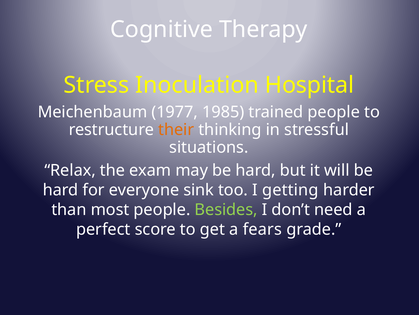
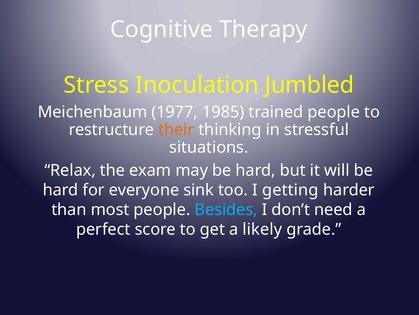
Hospital: Hospital -> Jumbled
Besides colour: light green -> light blue
fears: fears -> likely
